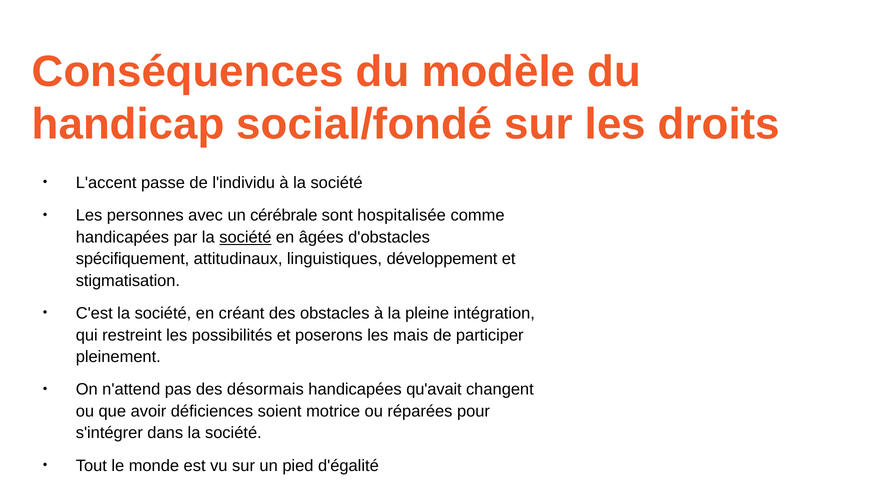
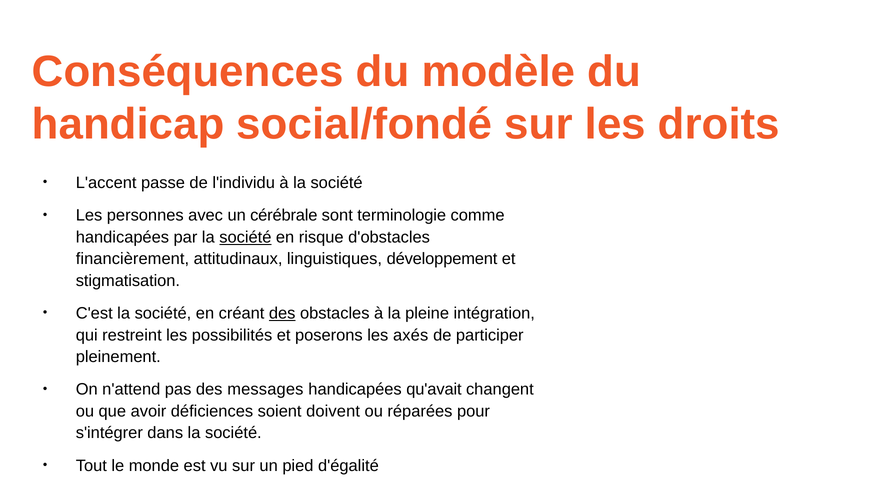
hospitalisée: hospitalisée -> terminologie
âgées: âgées -> risque
spécifiquement: spécifiquement -> financièrement
des at (282, 313) underline: none -> present
mais: mais -> axés
désormais: désormais -> messages
motrice: motrice -> doivent
